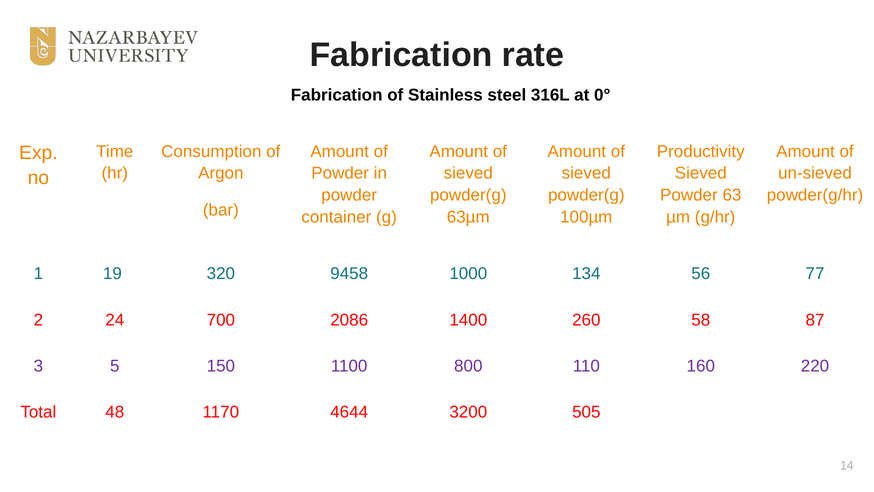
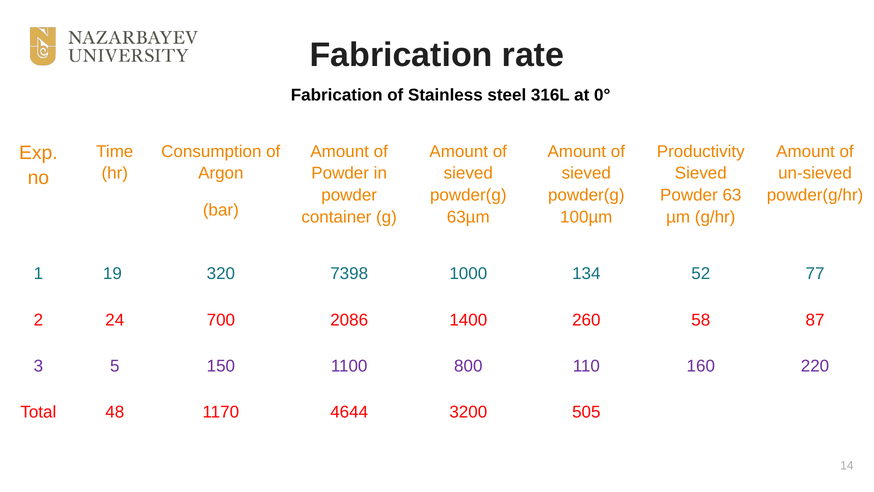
9458: 9458 -> 7398
56: 56 -> 52
